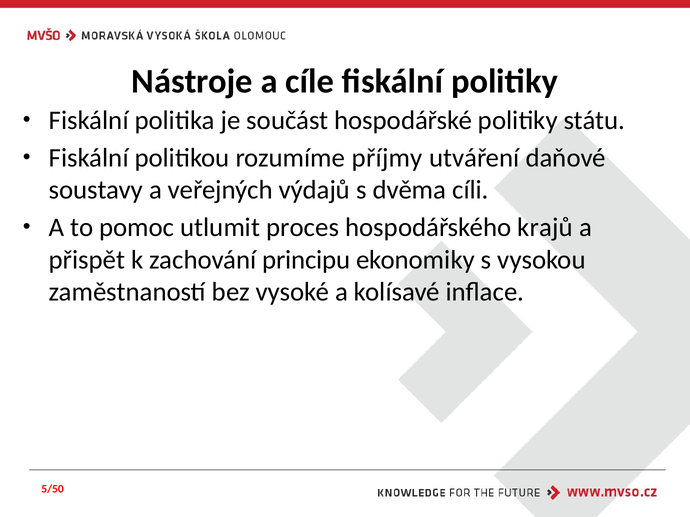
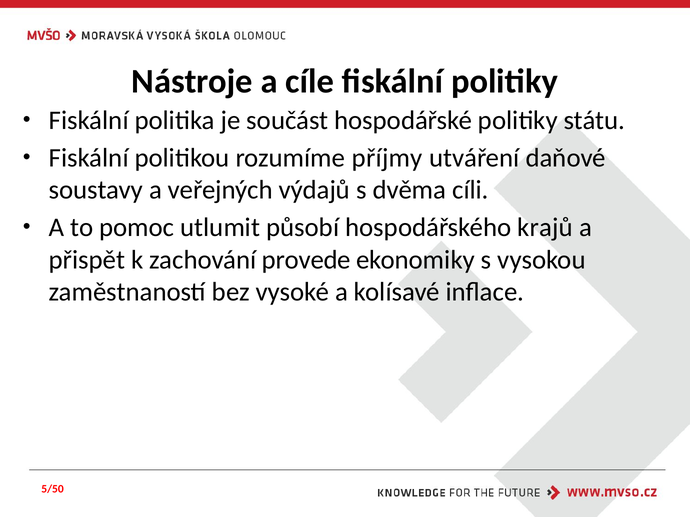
proces: proces -> působí
principu: principu -> provede
